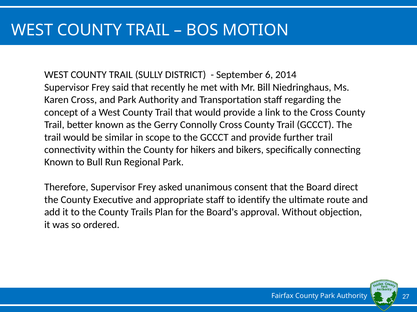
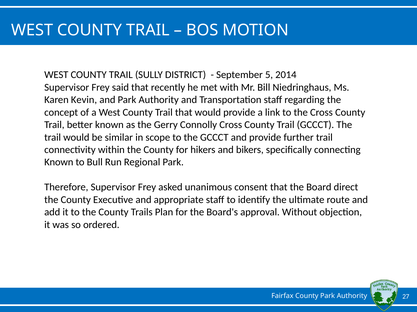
6: 6 -> 5
Karen Cross: Cross -> Kevin
